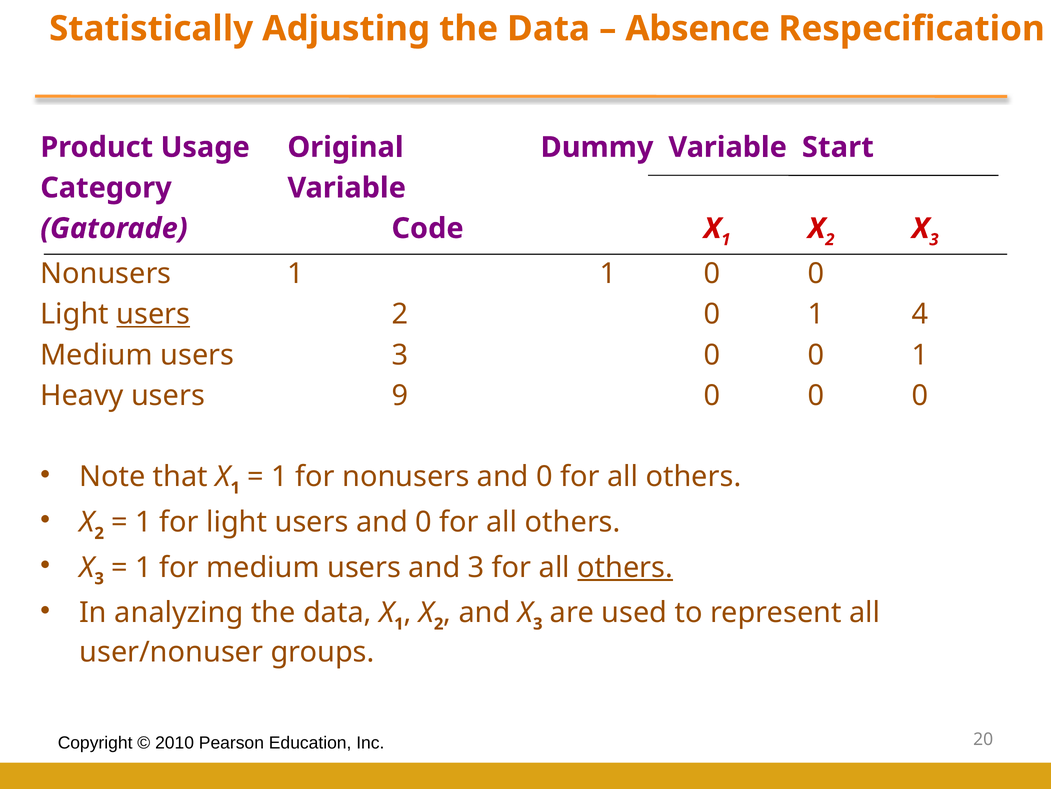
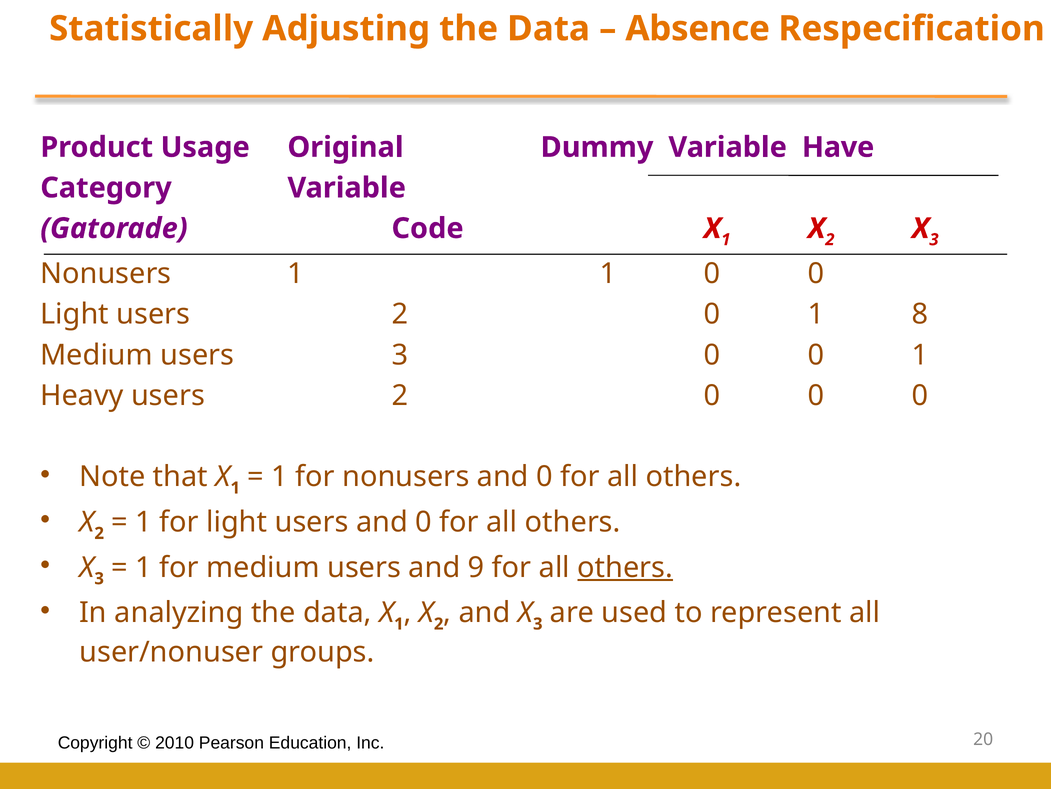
Start: Start -> Have
users at (153, 314) underline: present -> none
4: 4 -> 8
Heavy users 9: 9 -> 2
and 3: 3 -> 9
